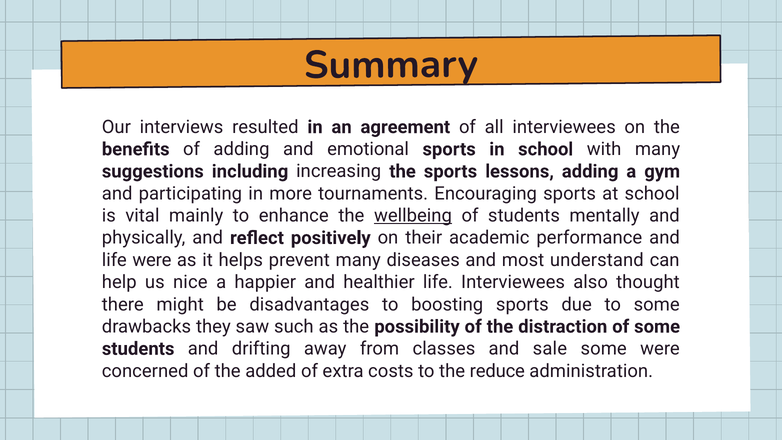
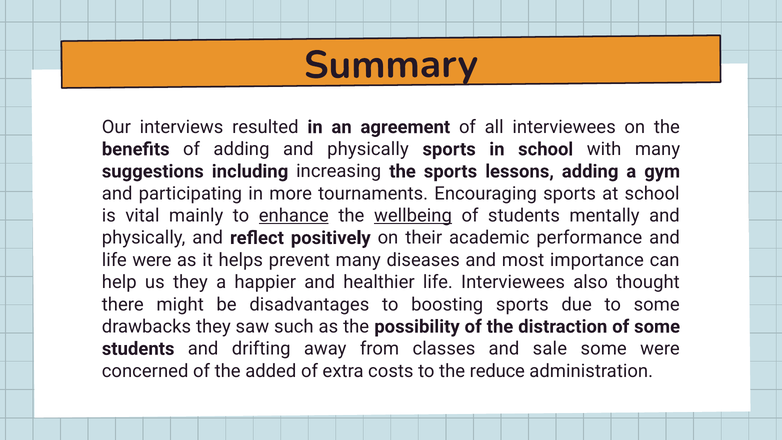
adding and emotional: emotional -> physically
enhance underline: none -> present
understand: understand -> importance
us nice: nice -> they
